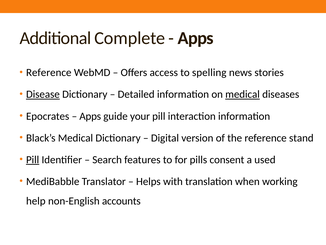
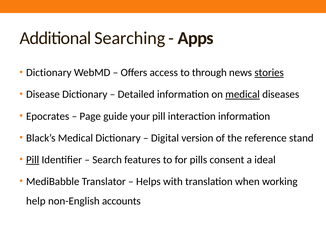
Complete: Complete -> Searching
Reference at (49, 72): Reference -> Dictionary
spelling: spelling -> through
stories underline: none -> present
Disease underline: present -> none
Apps at (90, 116): Apps -> Page
used: used -> ideal
